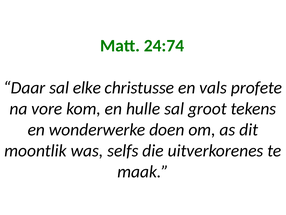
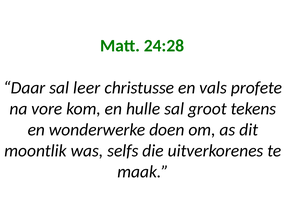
24:74: 24:74 -> 24:28
elke: elke -> leer
